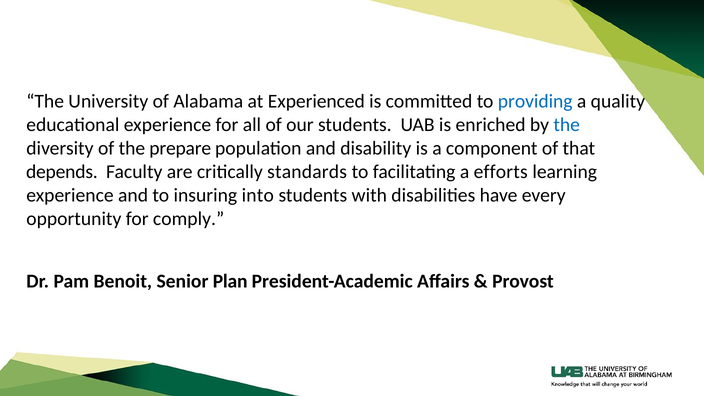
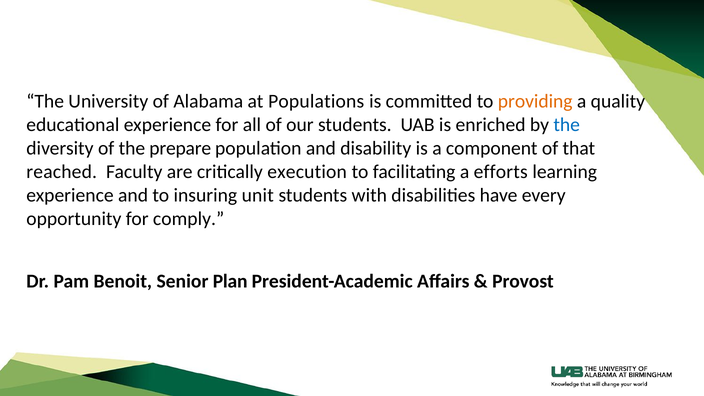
Experienced: Experienced -> Populations
providing colour: blue -> orange
depends: depends -> reached
standards: standards -> execution
into: into -> unit
